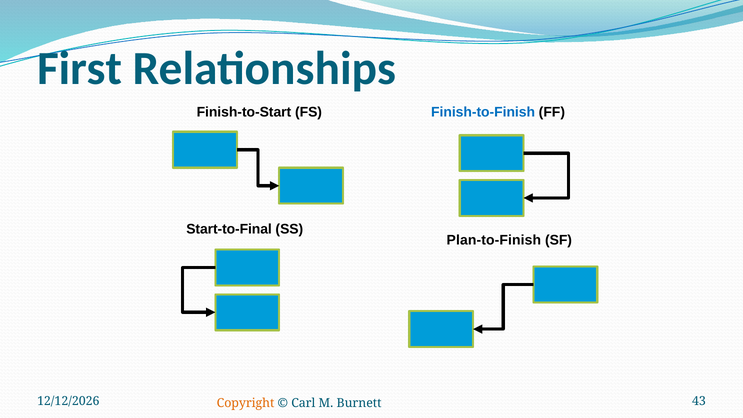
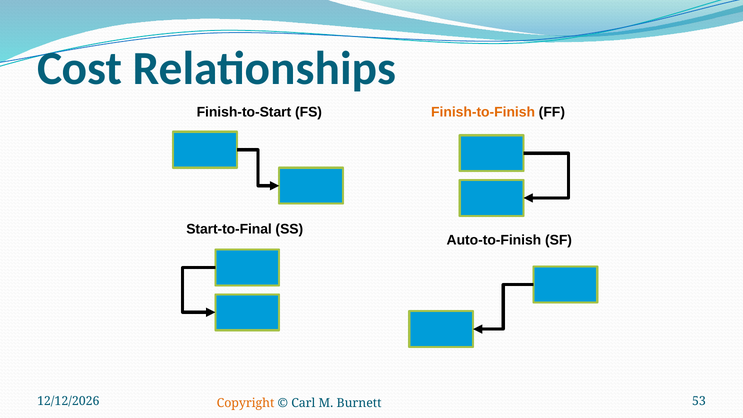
First: First -> Cost
Finish-to-Finish colour: blue -> orange
Plan-to-Finish: Plan-to-Finish -> Auto-to-Finish
43: 43 -> 53
